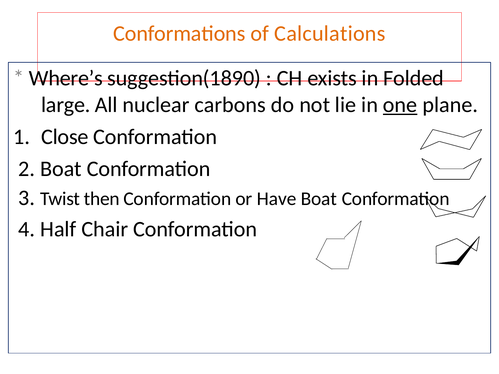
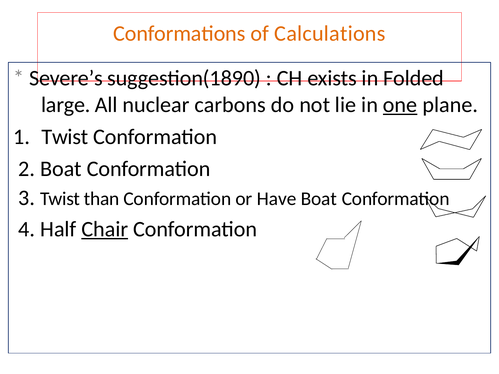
Where’s: Where’s -> Severe’s
Close at (65, 137): Close -> Twist
then: then -> than
Chair underline: none -> present
